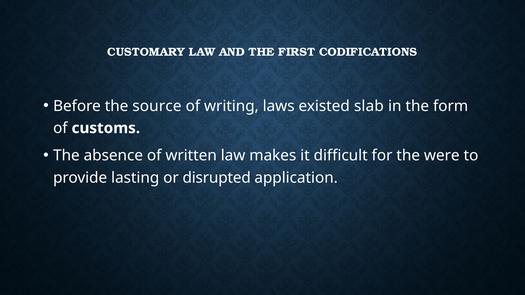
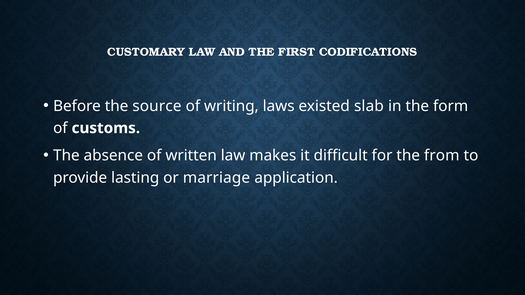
were: were -> from
disrupted: disrupted -> marriage
